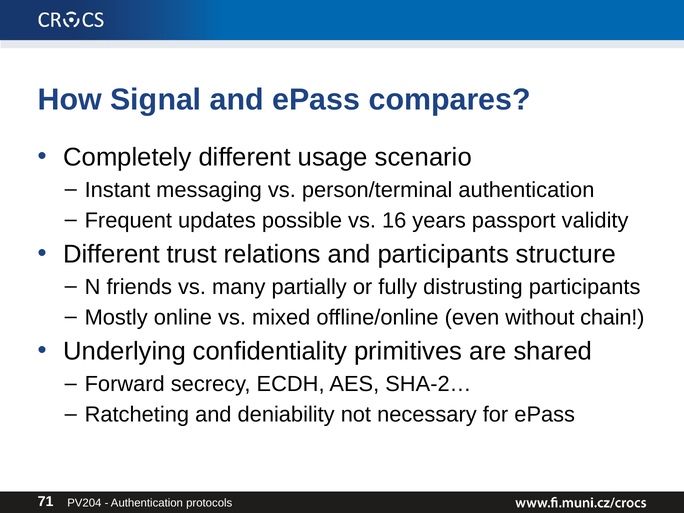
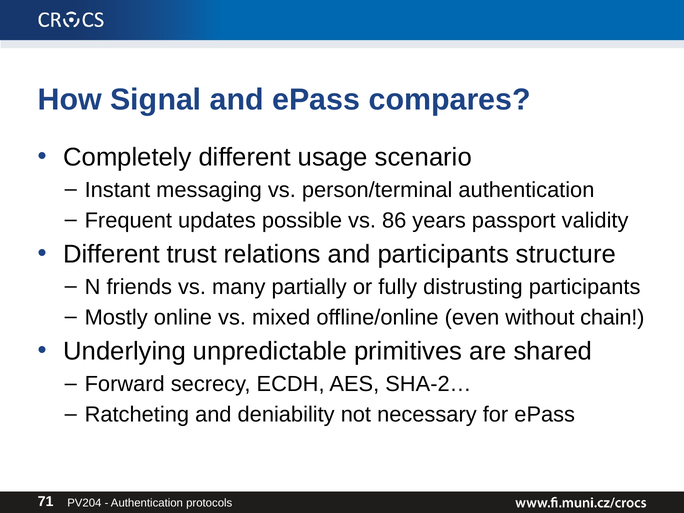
16: 16 -> 86
confidentiality: confidentiality -> unpredictable
